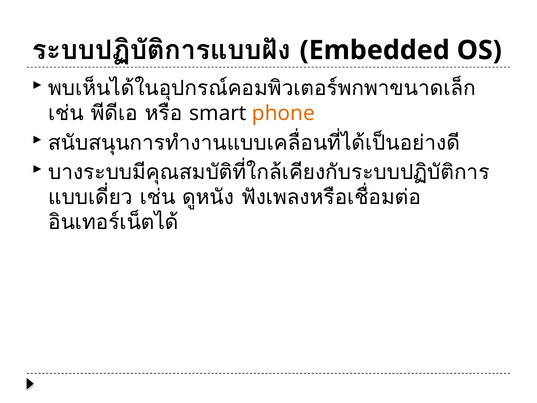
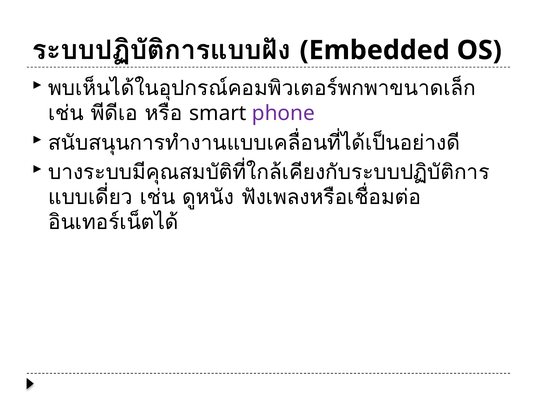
phone colour: orange -> purple
